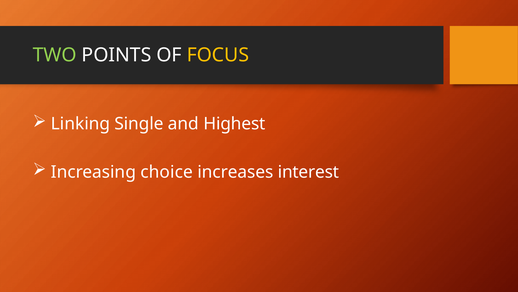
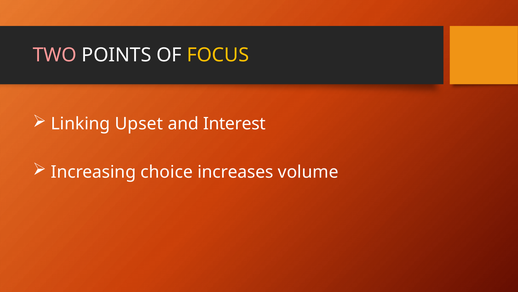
TWO colour: light green -> pink
Single: Single -> Upset
Highest: Highest -> Interest
interest: interest -> volume
